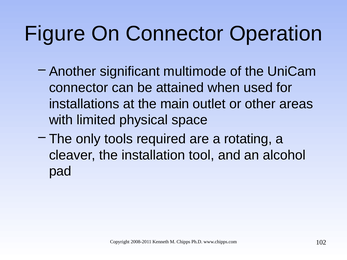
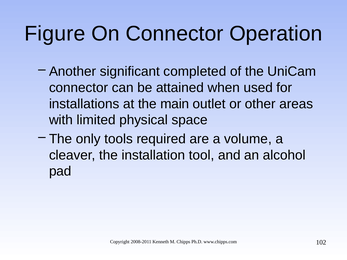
multimode: multimode -> completed
rotating: rotating -> volume
